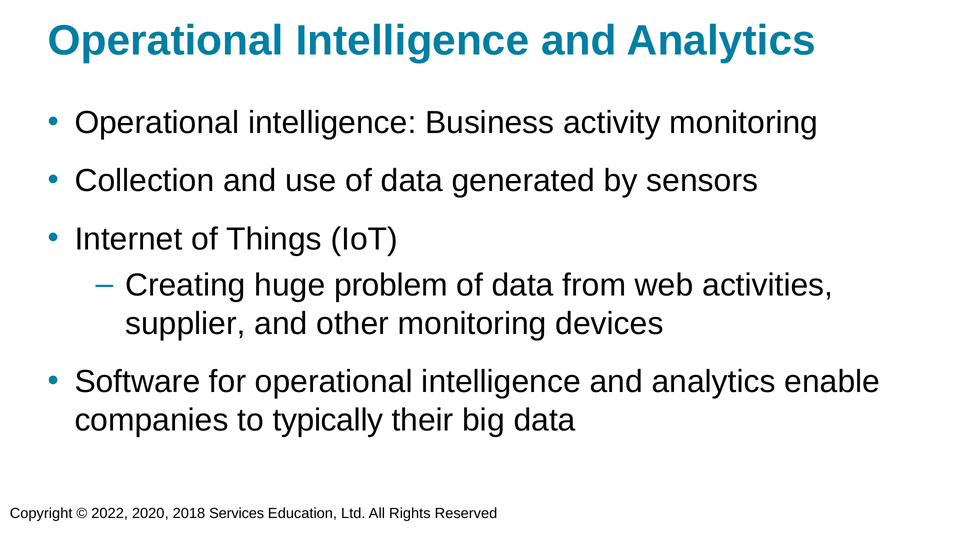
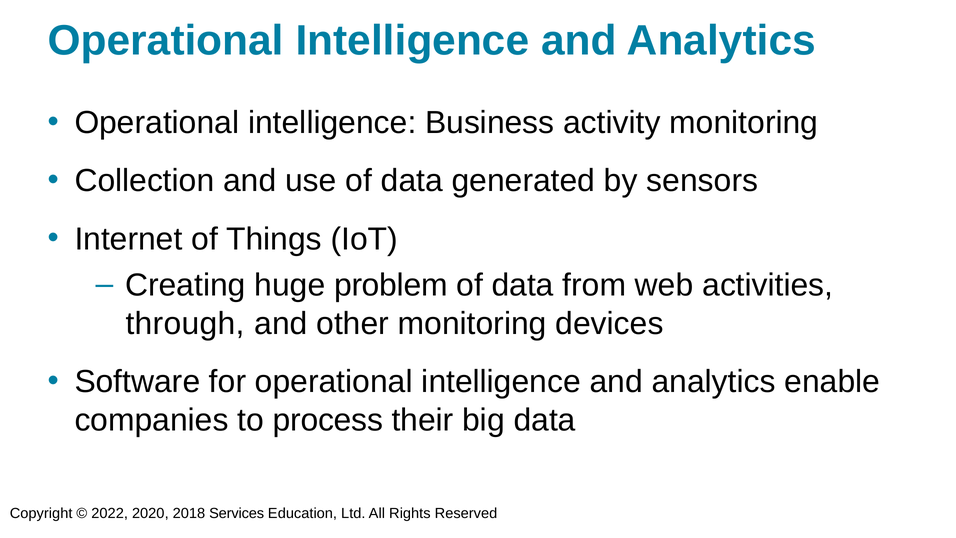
supplier: supplier -> through
typically: typically -> process
